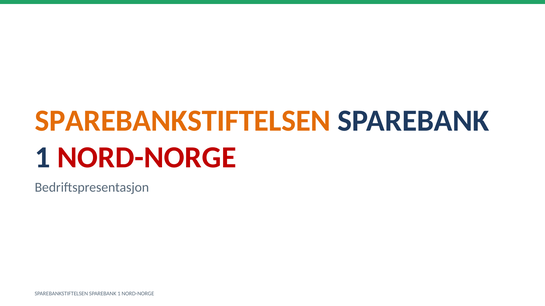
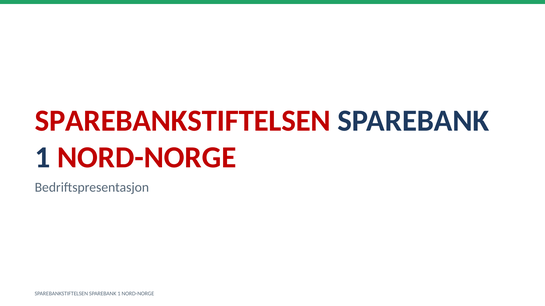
SPAREBANKSTIFTELSEN at (183, 121) colour: orange -> red
